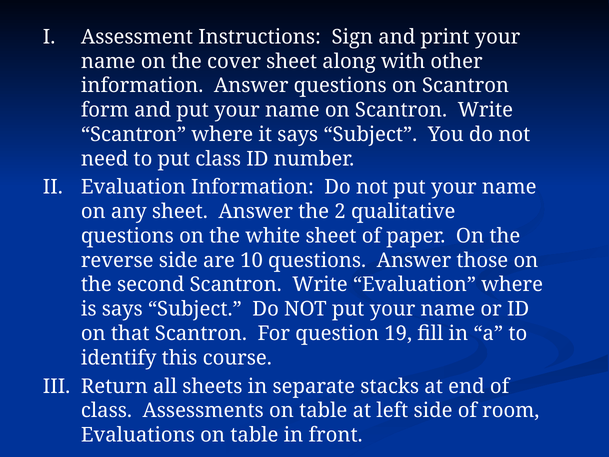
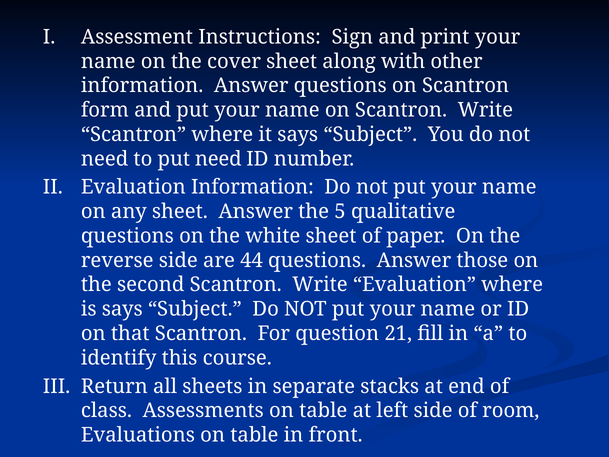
put class: class -> need
2: 2 -> 5
10: 10 -> 44
19: 19 -> 21
